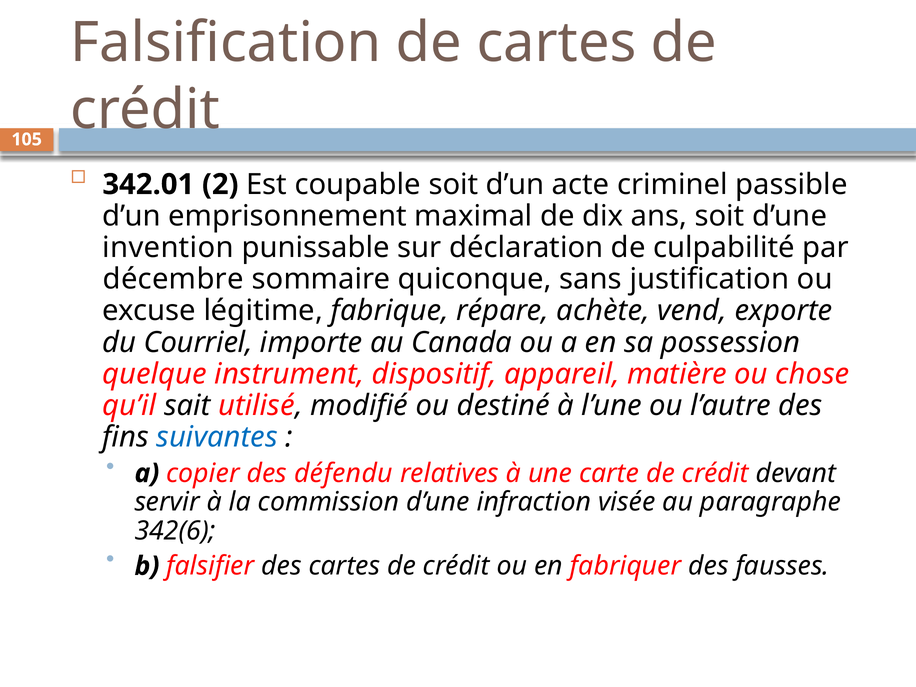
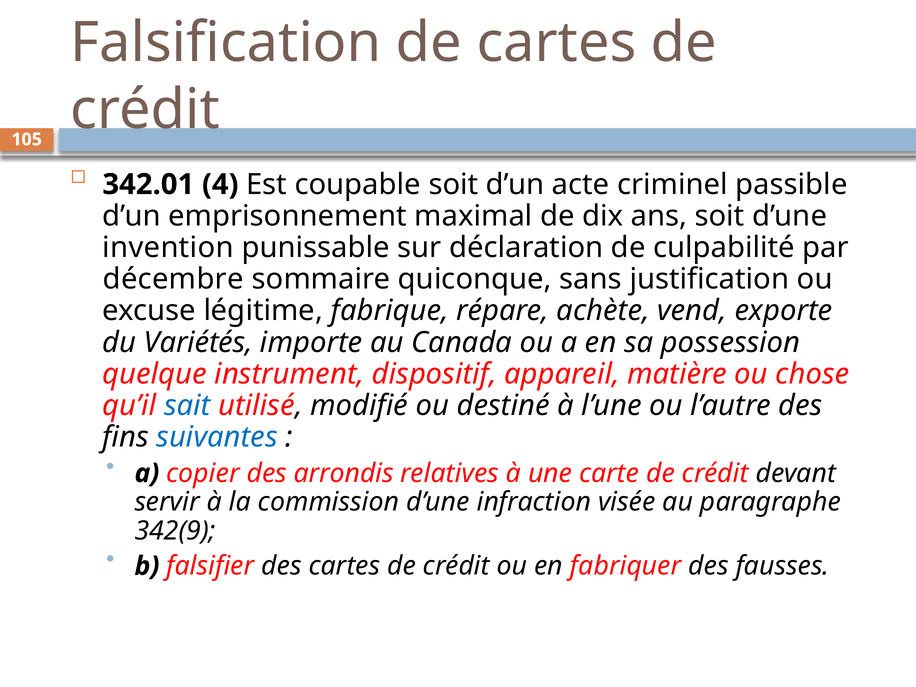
2: 2 -> 4
Courriel: Courriel -> Variétés
sait colour: black -> blue
défendu: défendu -> arrondis
342(6: 342(6 -> 342(9
